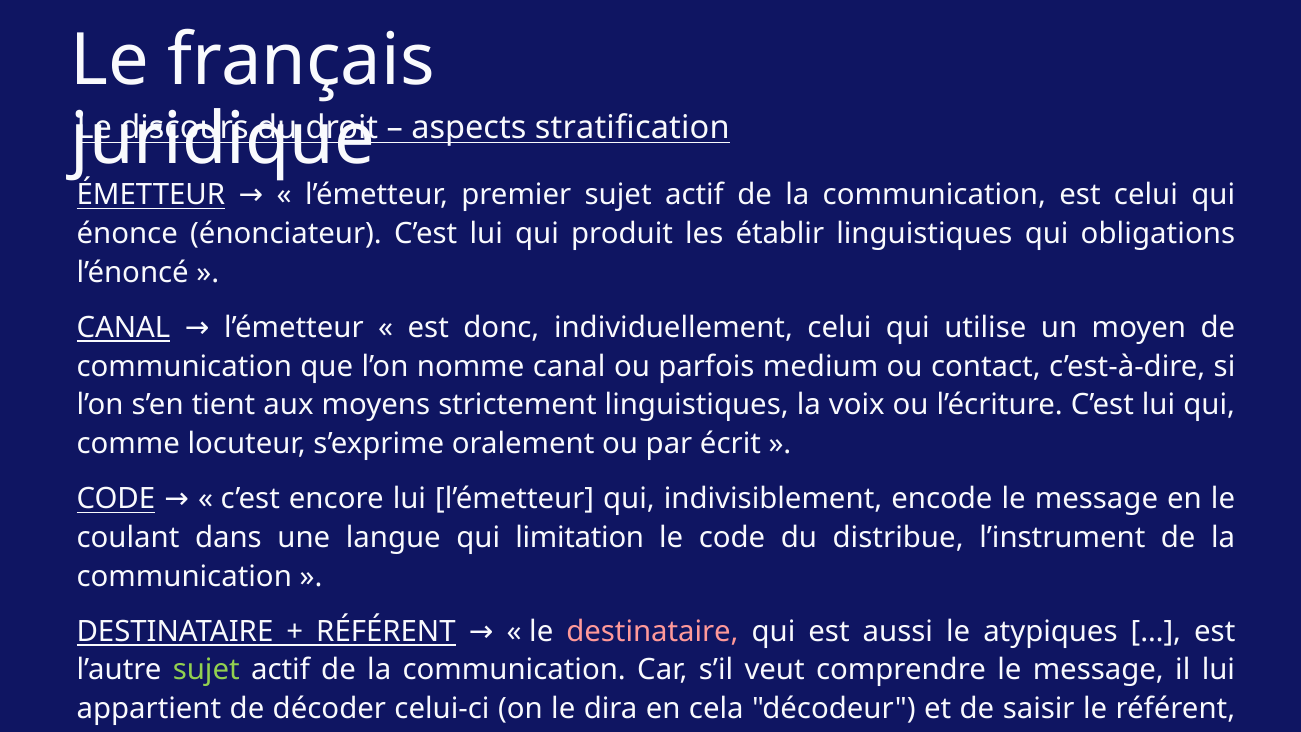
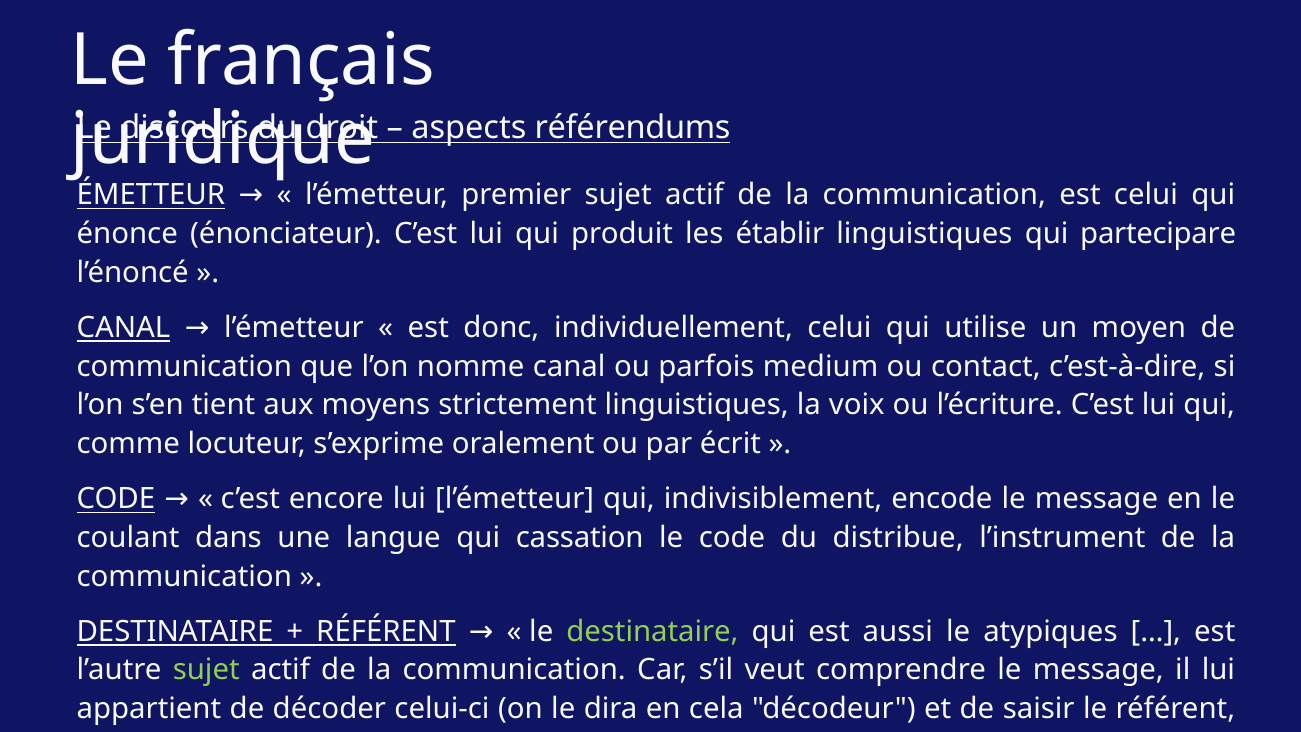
stratification: stratification -> référendums
obligations: obligations -> partecipare
limitation: limitation -> cassation
destinataire at (652, 631) colour: pink -> light green
